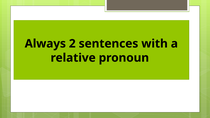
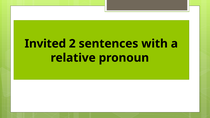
Always: Always -> Invited
